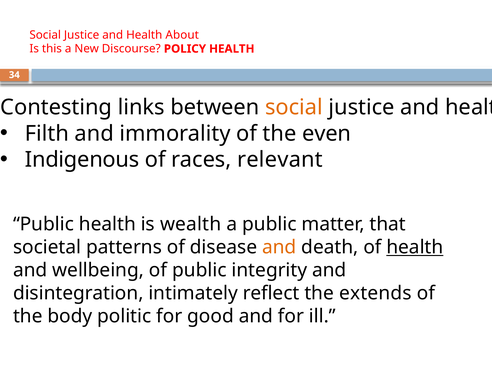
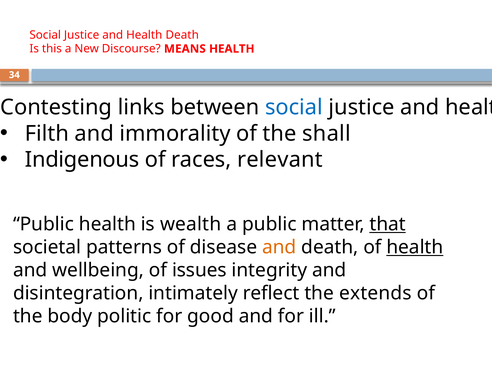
Health About: About -> Death
POLICY: POLICY -> MEANS
social at (294, 107) colour: orange -> blue
even: even -> shall
that underline: none -> present
of public: public -> issues
